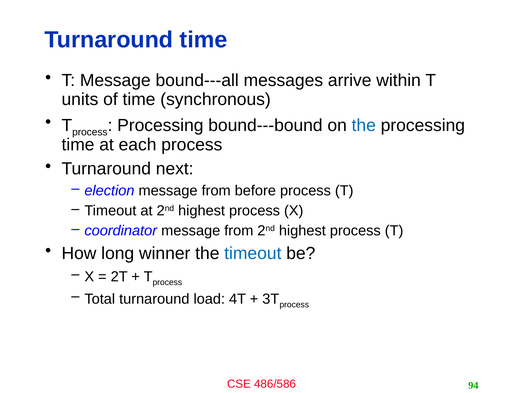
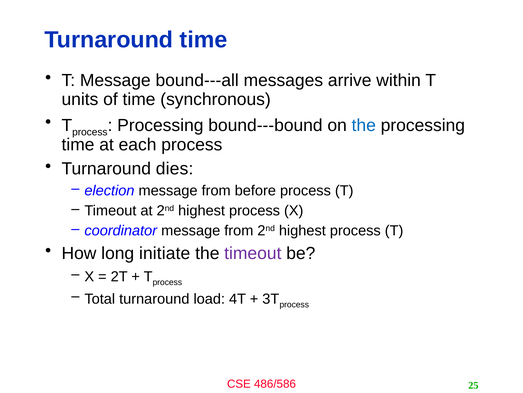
next: next -> dies
winner: winner -> initiate
timeout at (253, 253) colour: blue -> purple
94: 94 -> 25
